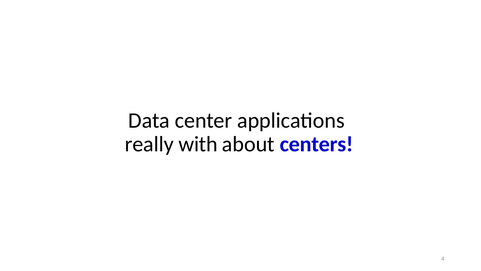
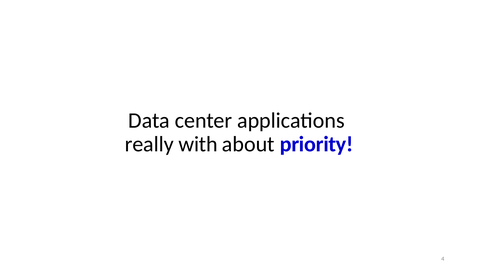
centers: centers -> priority
